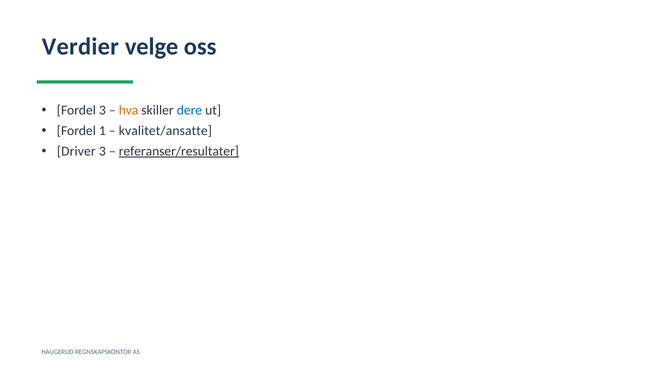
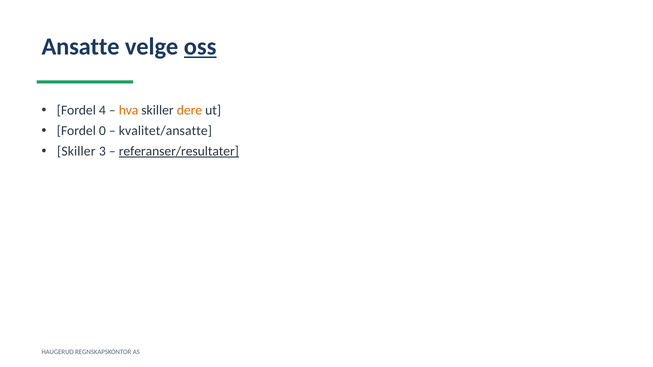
Verdier: Verdier -> Ansatte
oss underline: none -> present
Fordel 3: 3 -> 4
dere colour: blue -> orange
1: 1 -> 0
Driver at (76, 151): Driver -> Skiller
